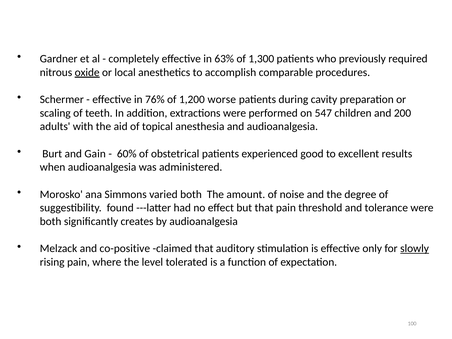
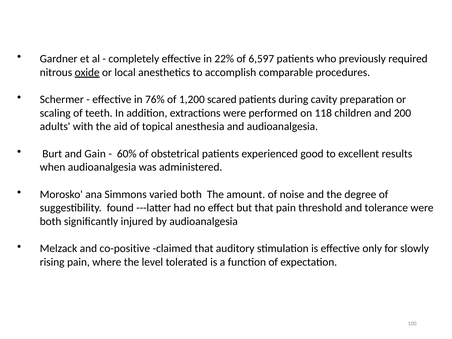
63%: 63% -> 22%
1,300: 1,300 -> 6,597
worse: worse -> scared
547: 547 -> 118
creates: creates -> injured
slowly underline: present -> none
